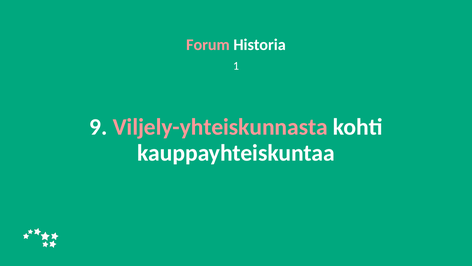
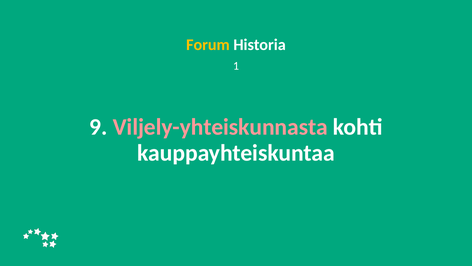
Forum colour: pink -> yellow
